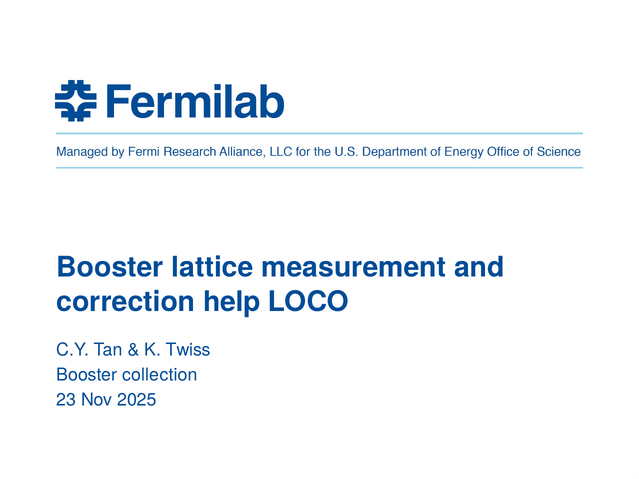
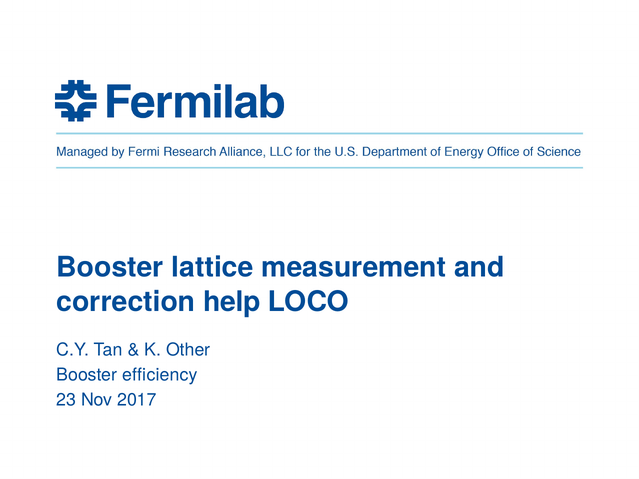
Twiss: Twiss -> Other
collection: collection -> efficiency
2025: 2025 -> 2017
